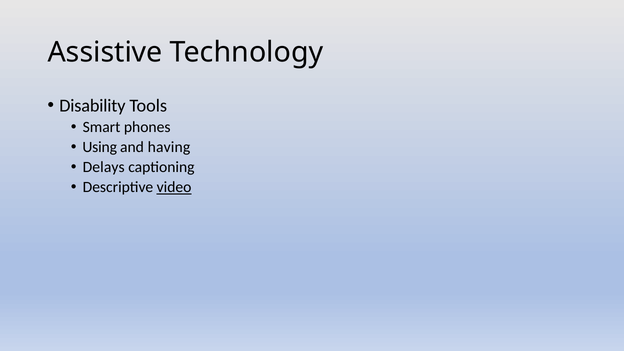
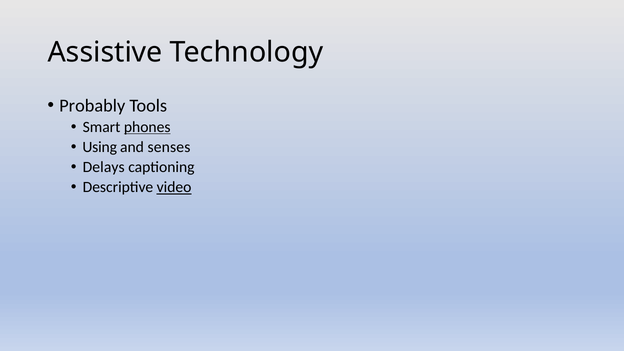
Disability: Disability -> Probably
phones underline: none -> present
having: having -> senses
